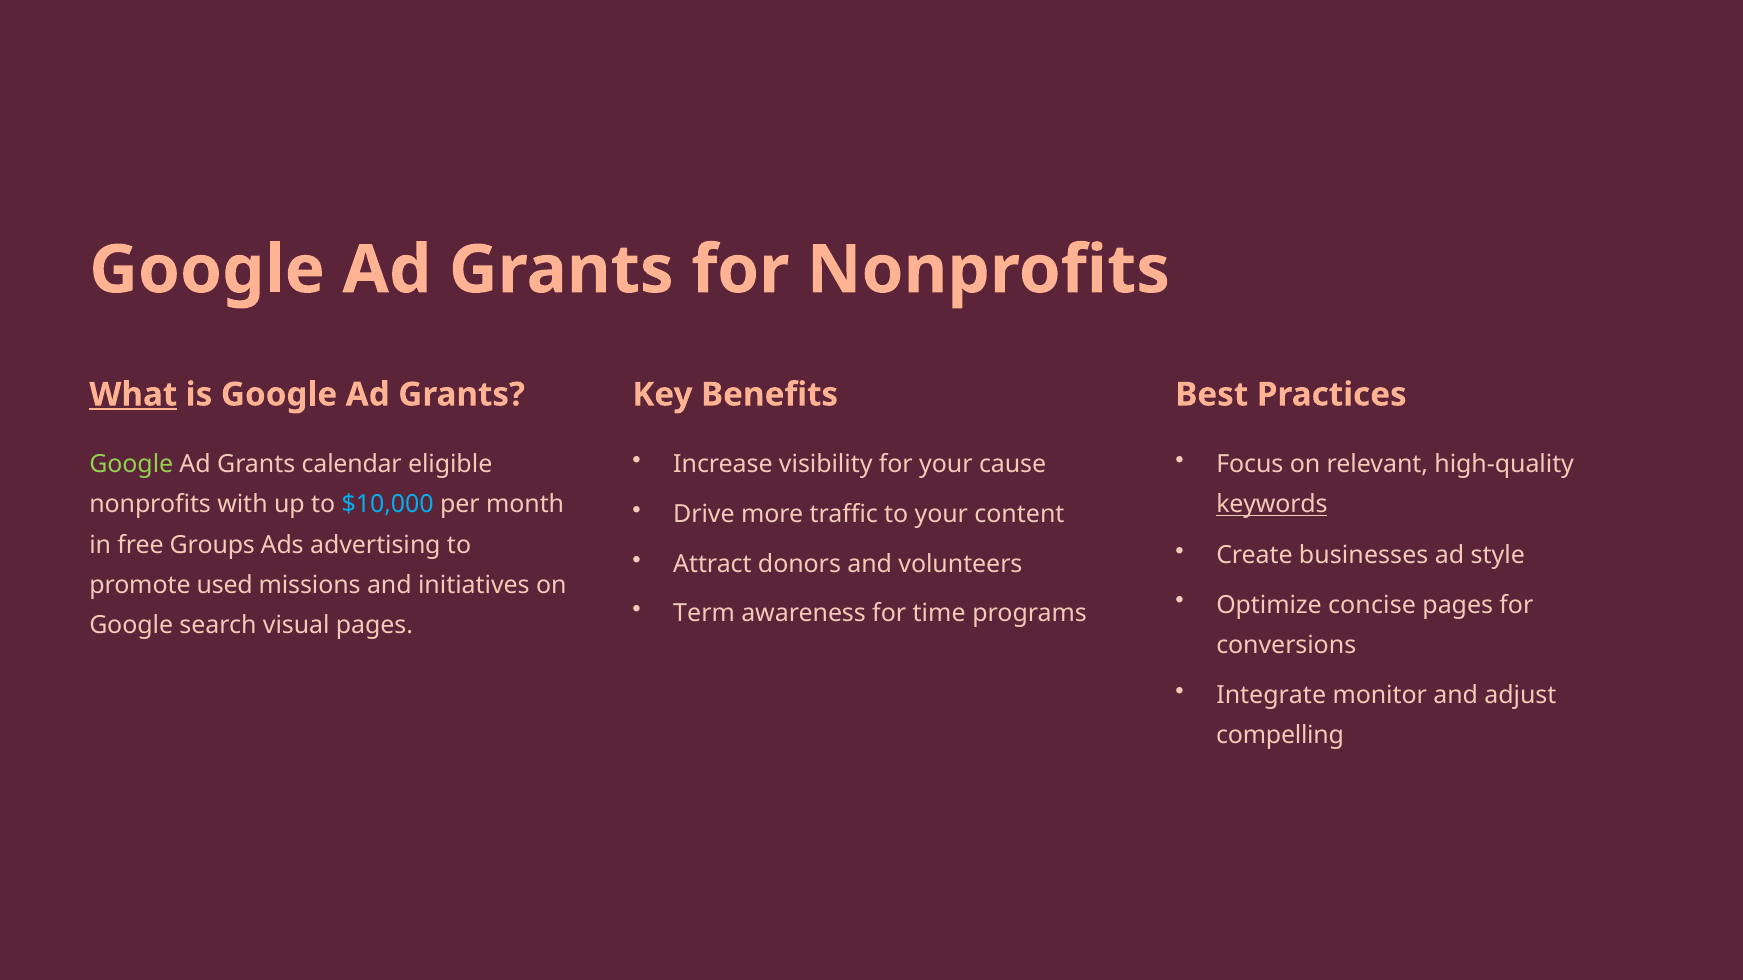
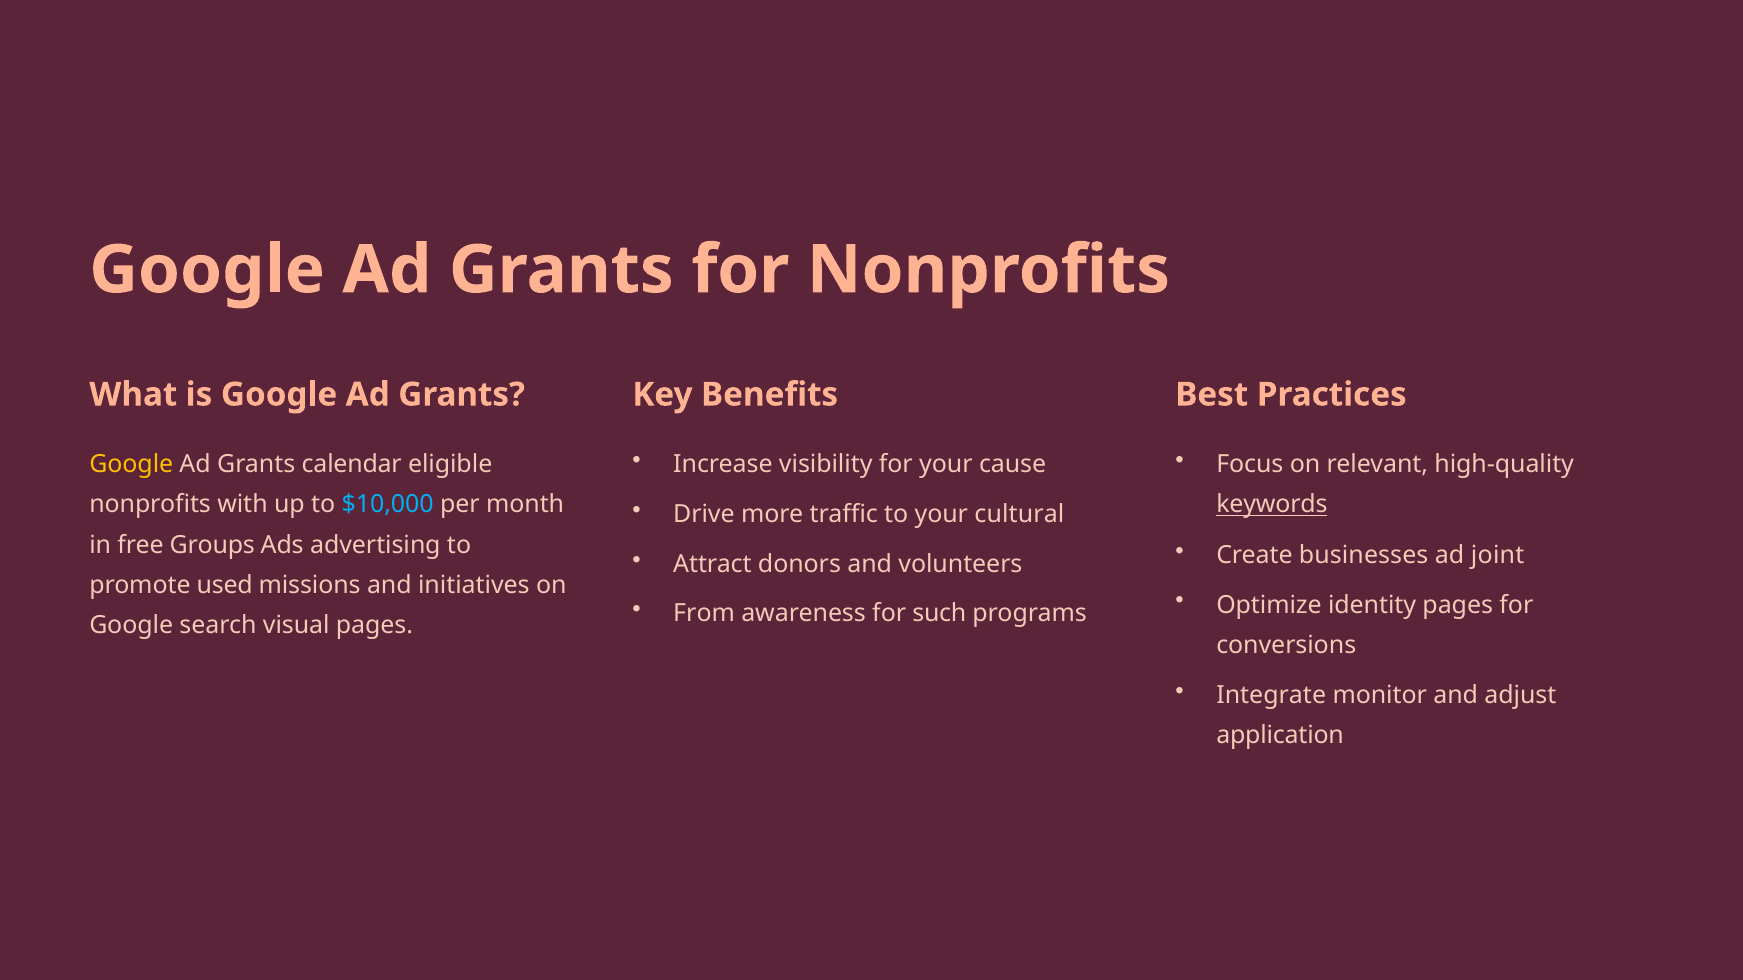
What underline: present -> none
Google at (131, 465) colour: light green -> yellow
content: content -> cultural
style: style -> joint
concise: concise -> identity
Term: Term -> From
time: time -> such
compelling: compelling -> application
